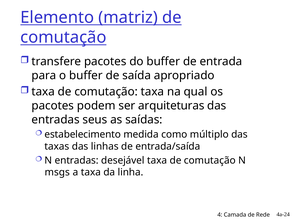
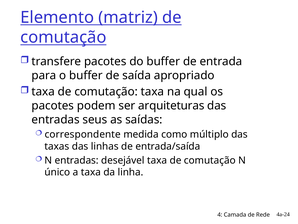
estabelecimento: estabelecimento -> correspondente
msgs: msgs -> único
